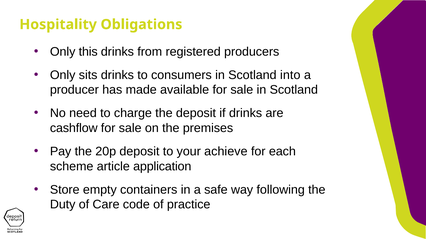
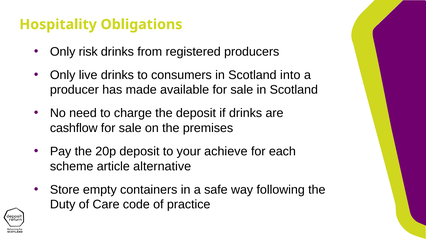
this: this -> risk
sits: sits -> live
application: application -> alternative
